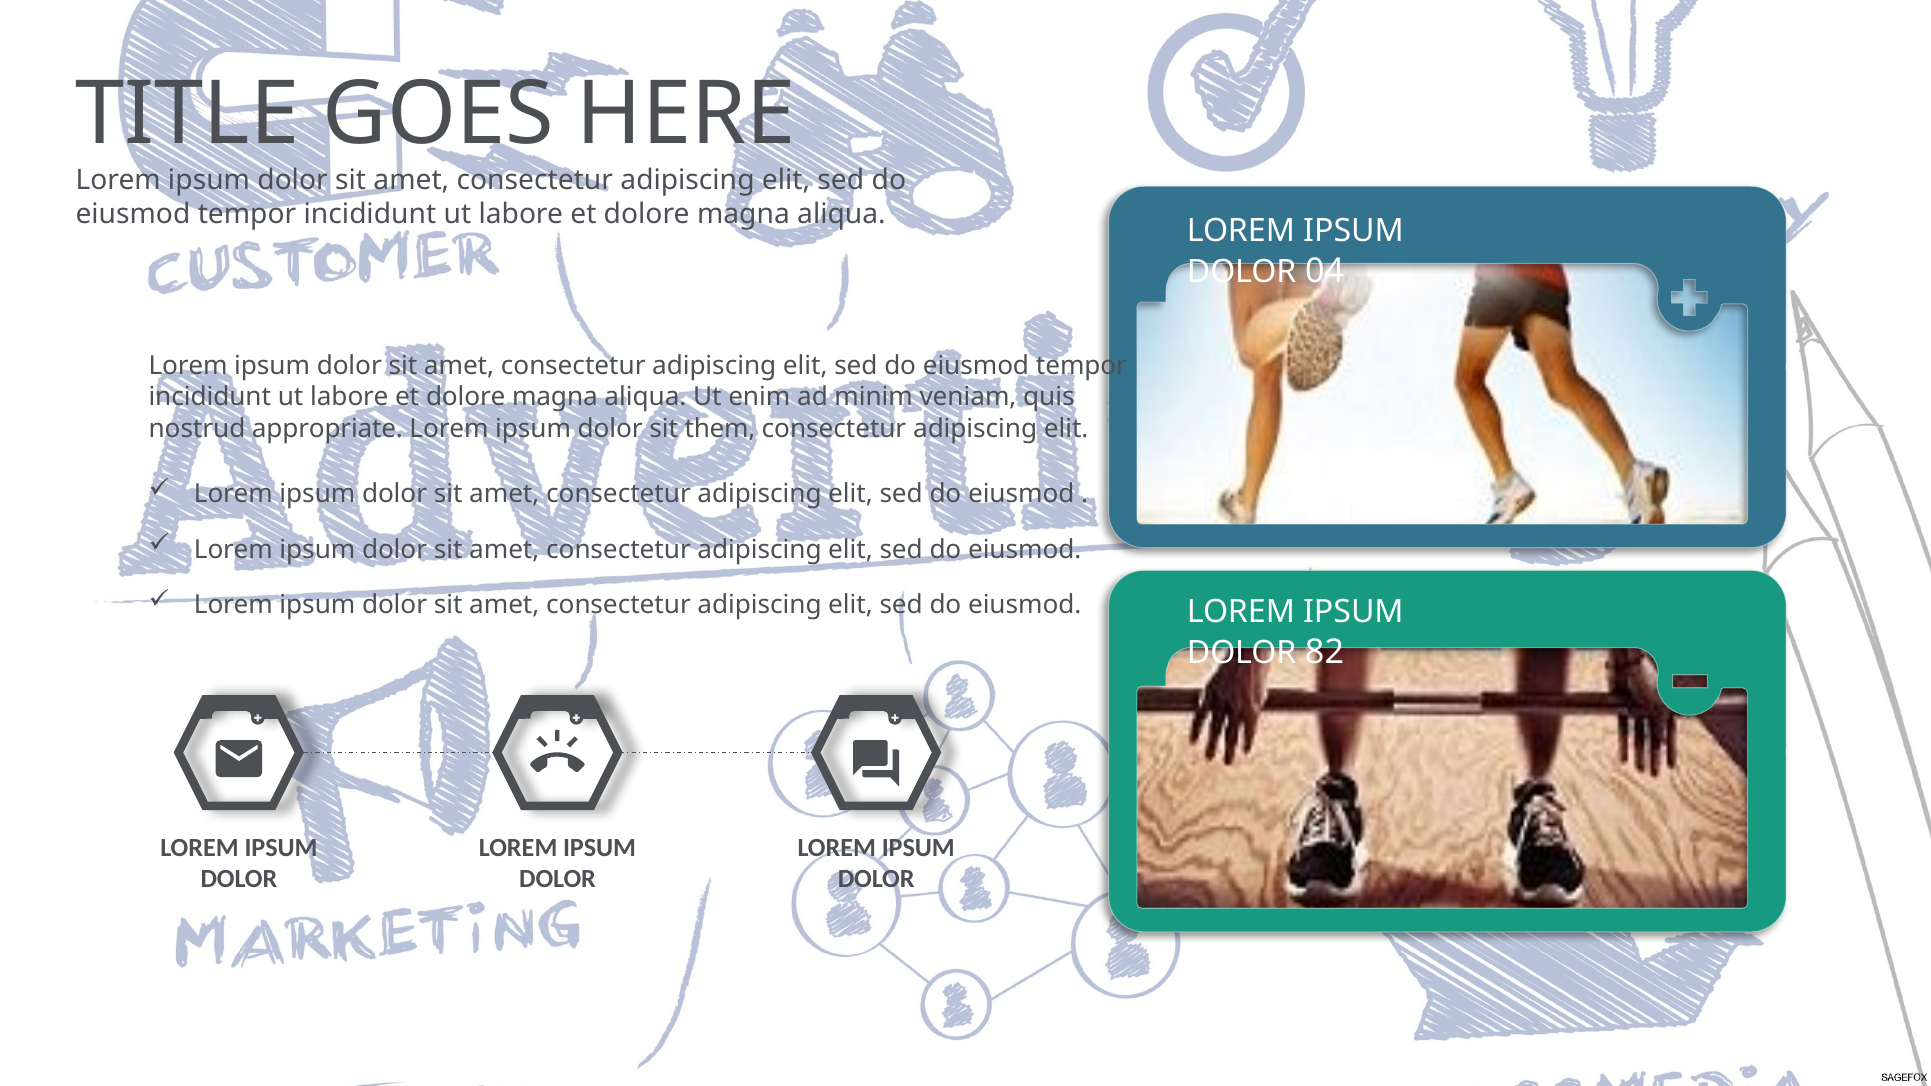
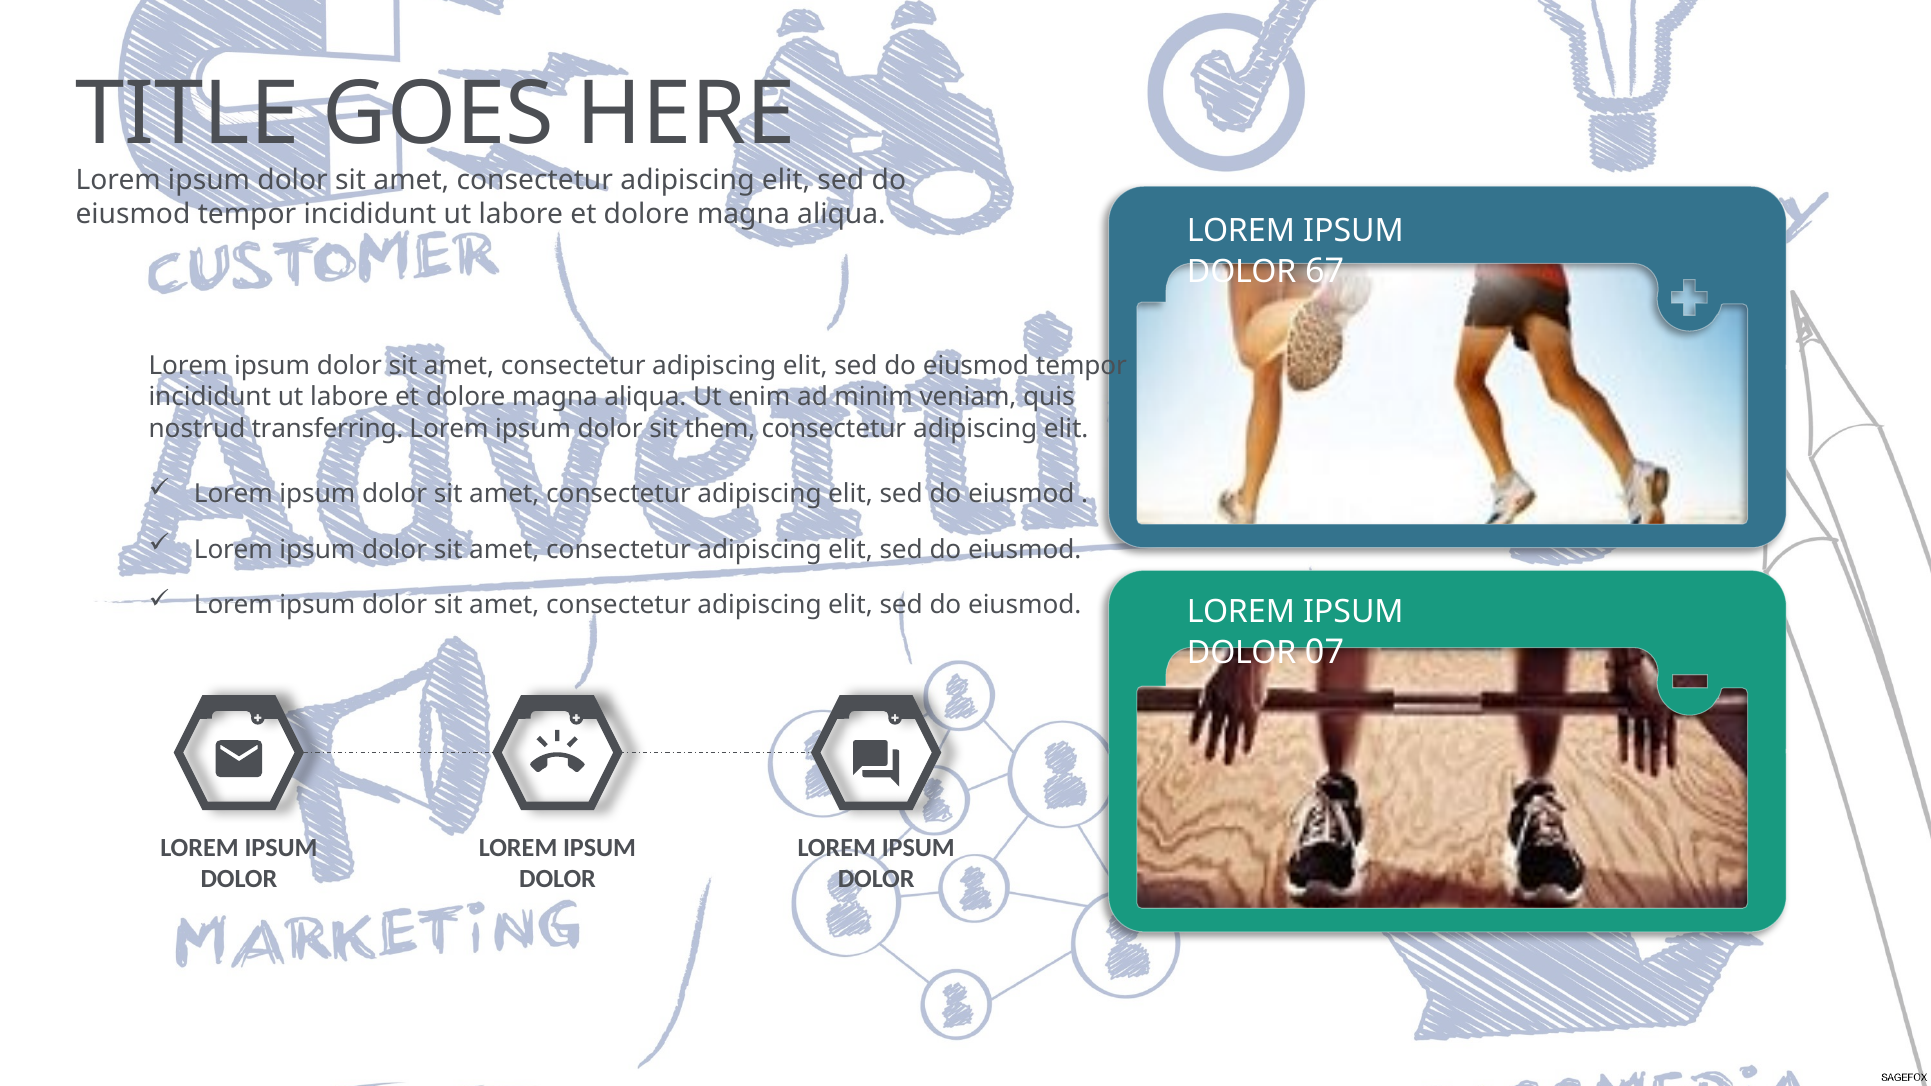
04: 04 -> 67
appropriate: appropriate -> transferring
82: 82 -> 07
